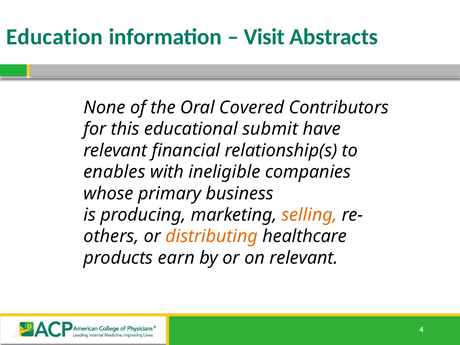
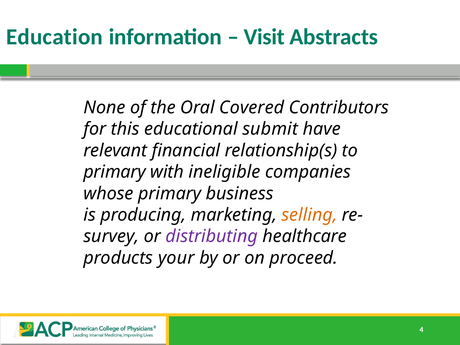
enables at (114, 172): enables -> primary
others: others -> survey
distributing colour: orange -> purple
earn: earn -> your
on relevant: relevant -> proceed
